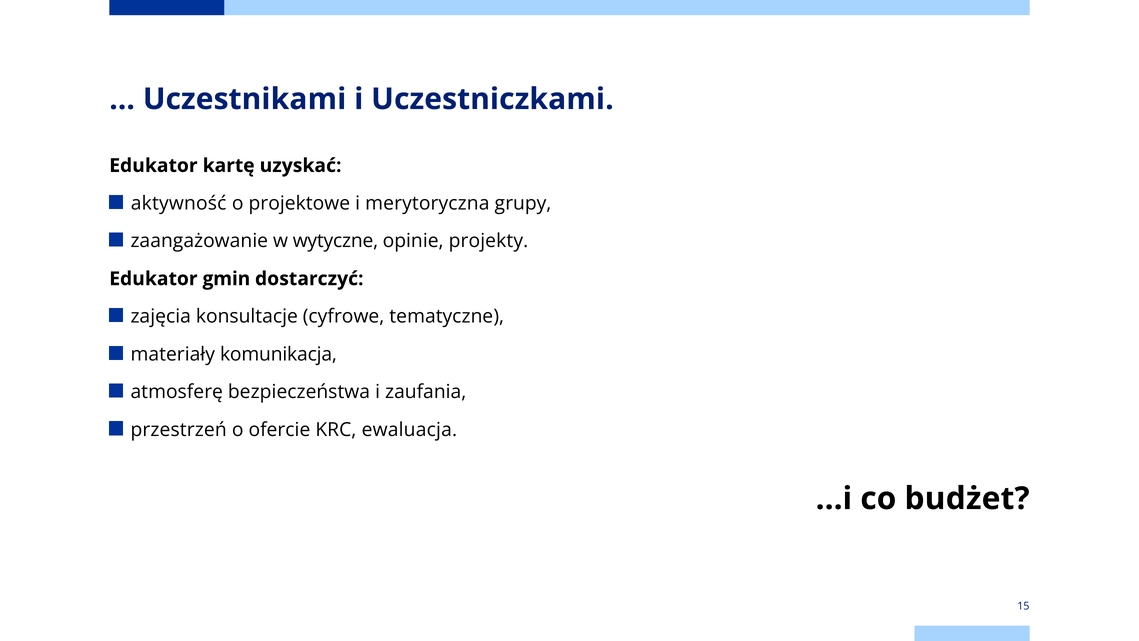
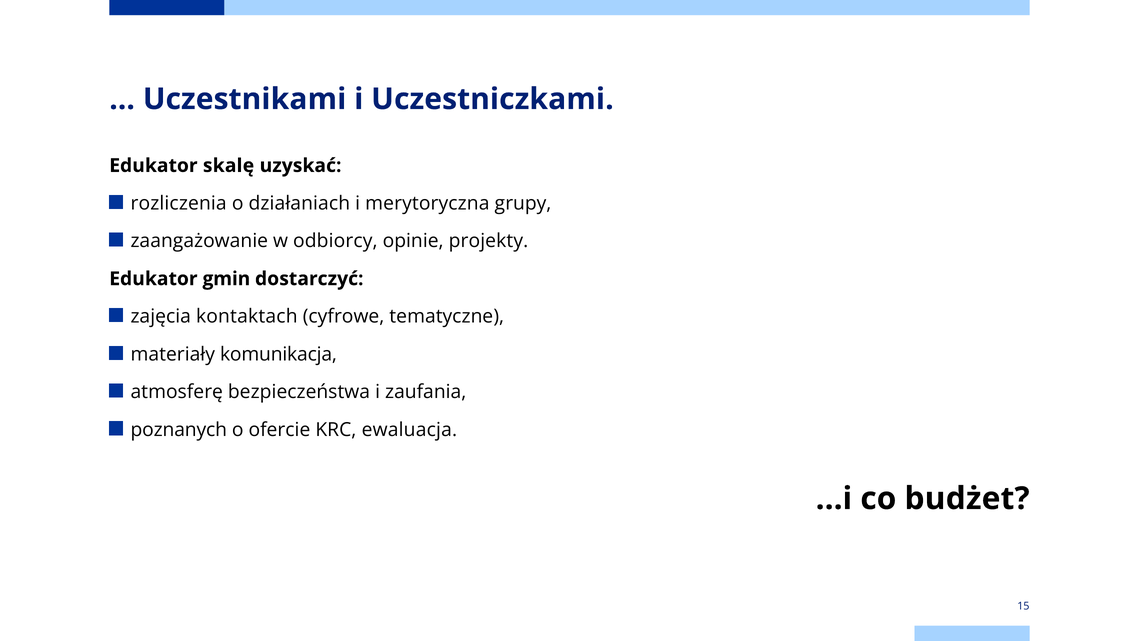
kartę: kartę -> skalę
aktywność: aktywność -> rozliczenia
projektowe: projektowe -> działaniach
wytyczne: wytyczne -> odbiorcy
konsultacje: konsultacje -> kontaktach
przestrzeń: przestrzeń -> poznanych
